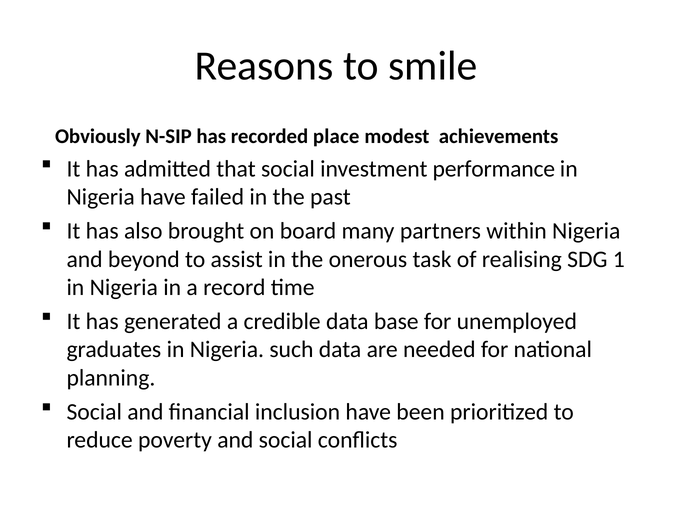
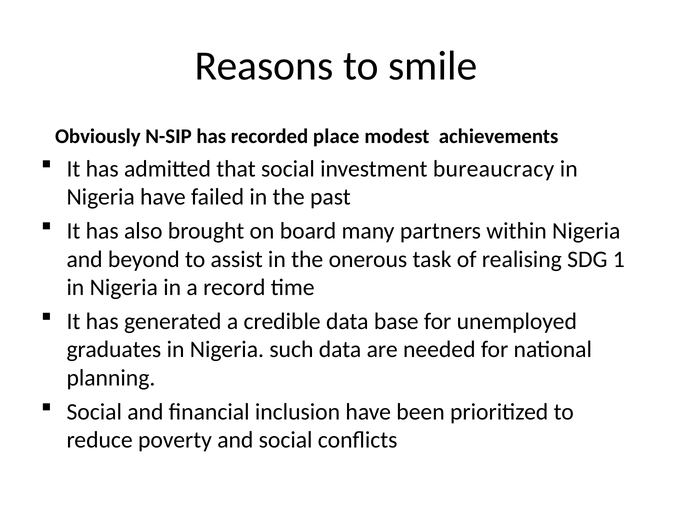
performance: performance -> bureaucracy
